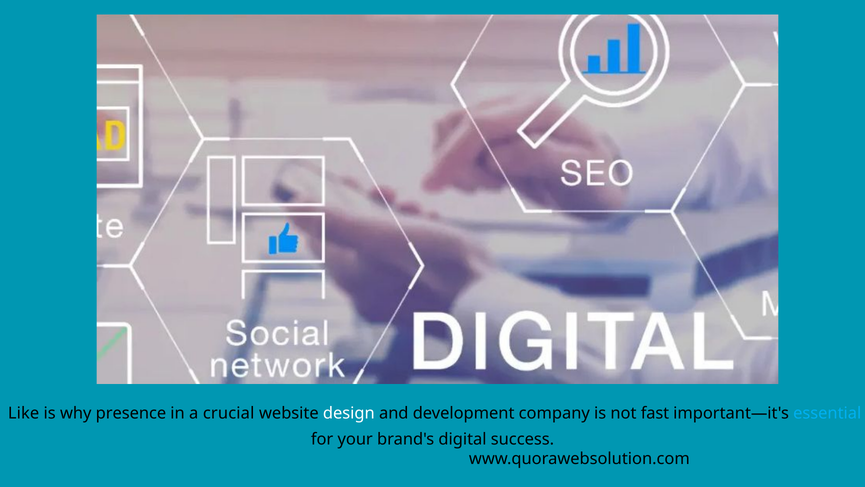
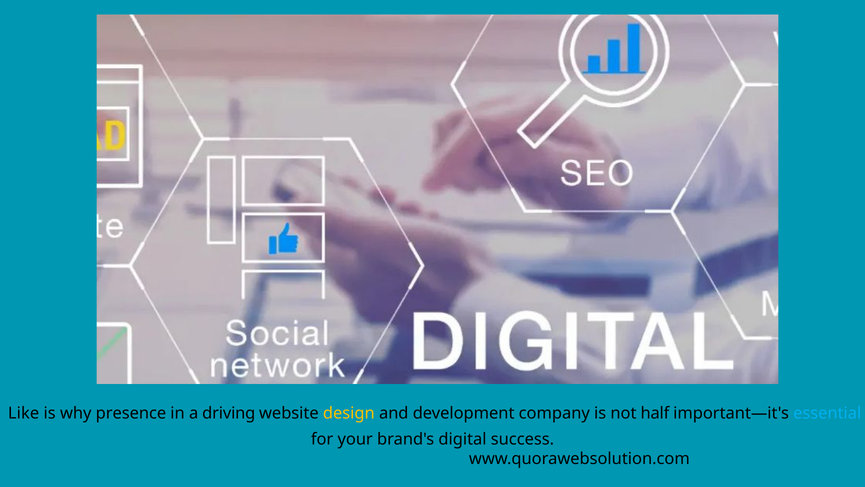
crucial: crucial -> driving
design colour: white -> yellow
fast: fast -> half
